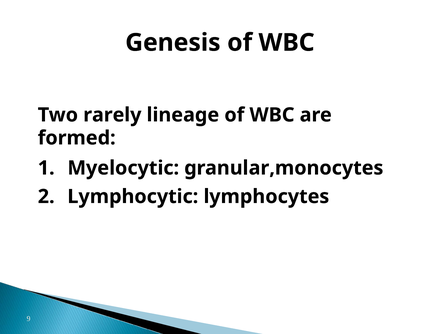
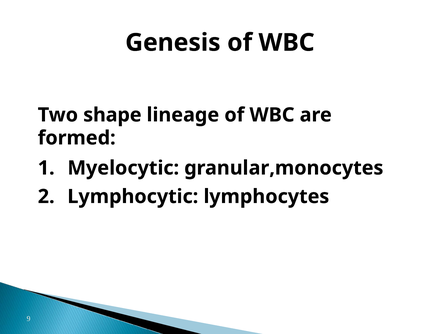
rarely: rarely -> shape
